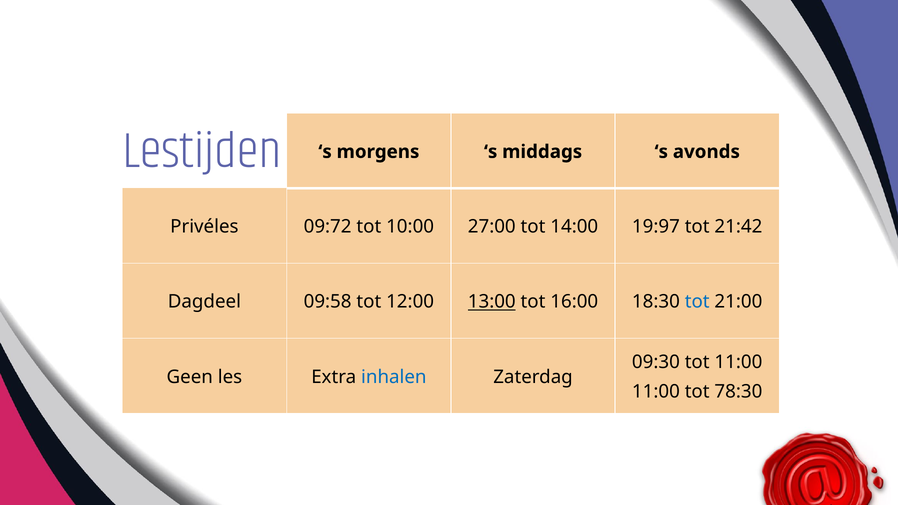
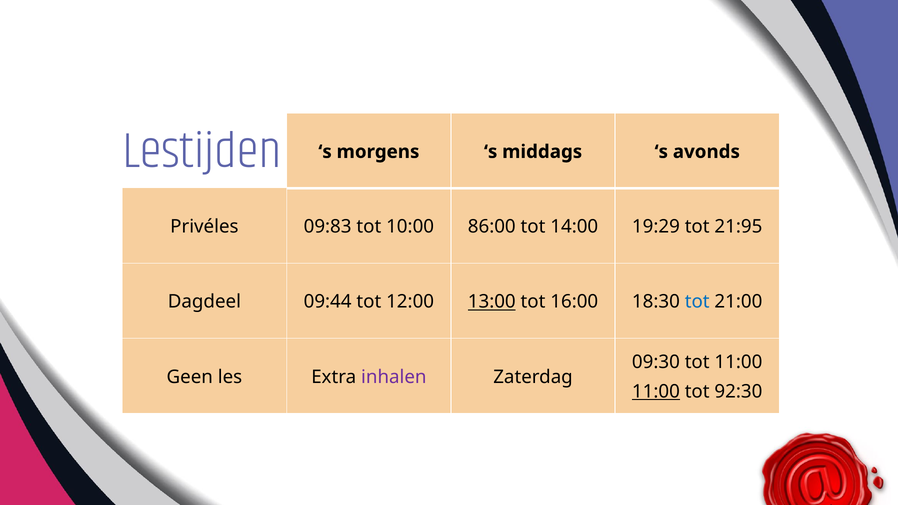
09:72: 09:72 -> 09:83
27:00: 27:00 -> 86:00
19:97: 19:97 -> 19:29
21:42: 21:42 -> 21:95
09:58: 09:58 -> 09:44
inhalen colour: blue -> purple
11:00 at (656, 392) underline: none -> present
78:30: 78:30 -> 92:30
